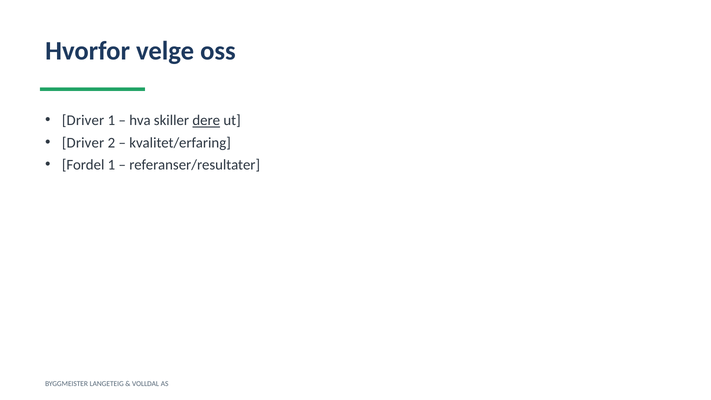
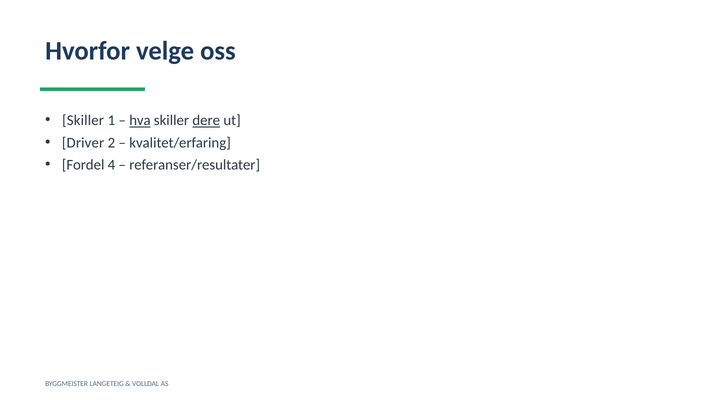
Driver at (83, 120): Driver -> Skiller
hva underline: none -> present
Fordel 1: 1 -> 4
